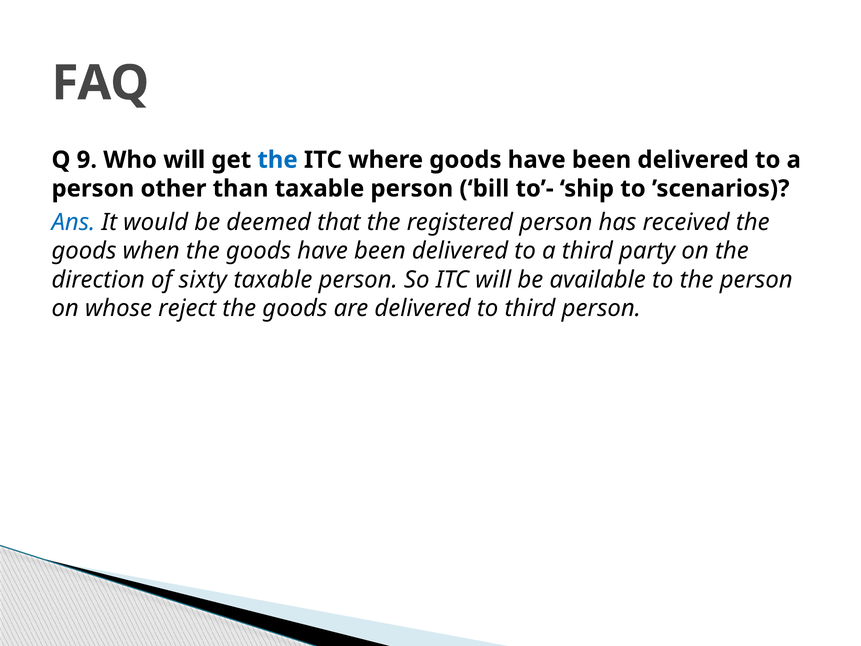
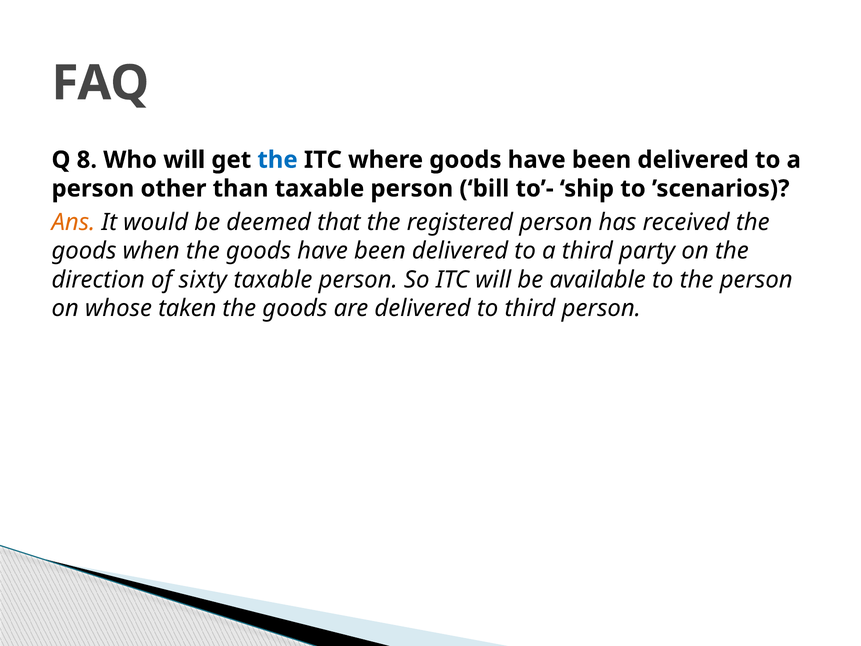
9: 9 -> 8
Ans colour: blue -> orange
reject: reject -> taken
